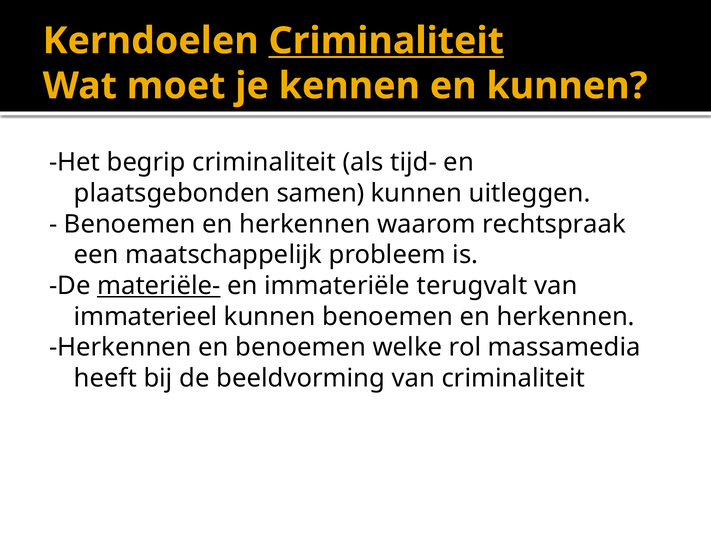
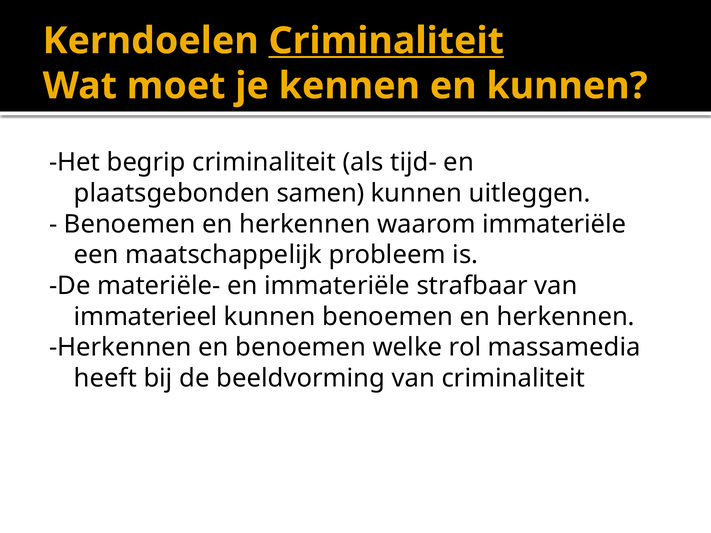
waarom rechtspraak: rechtspraak -> immateriële
materiële- underline: present -> none
terugvalt: terugvalt -> strafbaar
